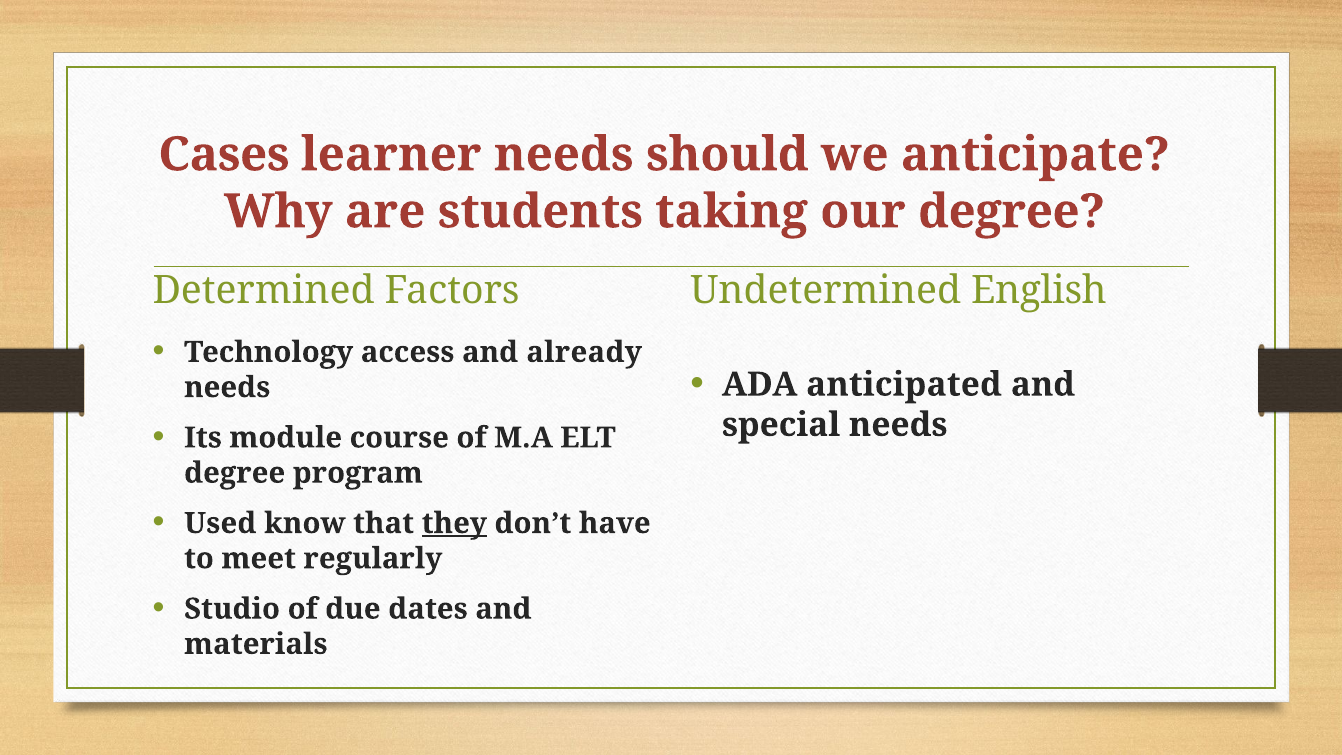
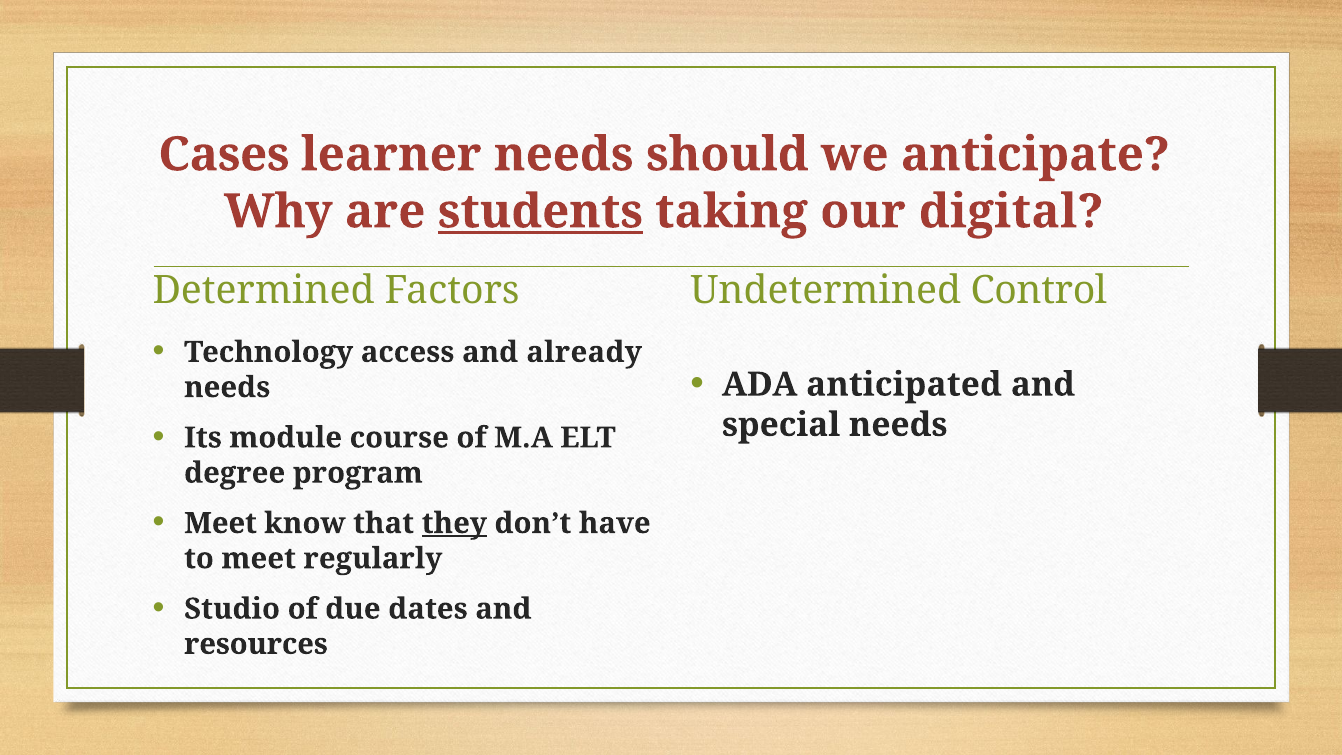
students underline: none -> present
our degree: degree -> digital
English: English -> Control
Used at (220, 523): Used -> Meet
materials: materials -> resources
